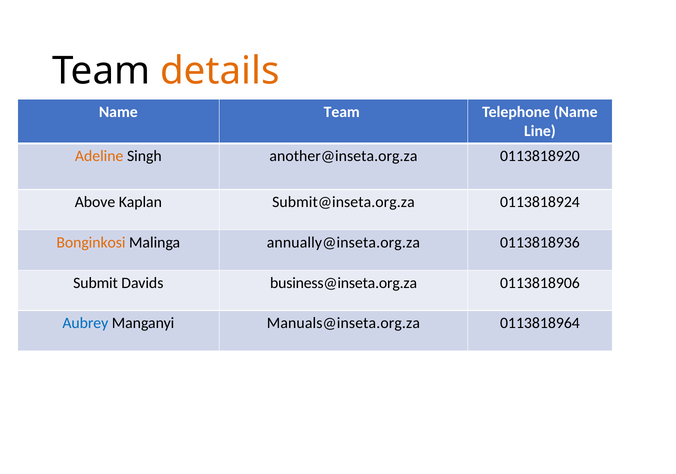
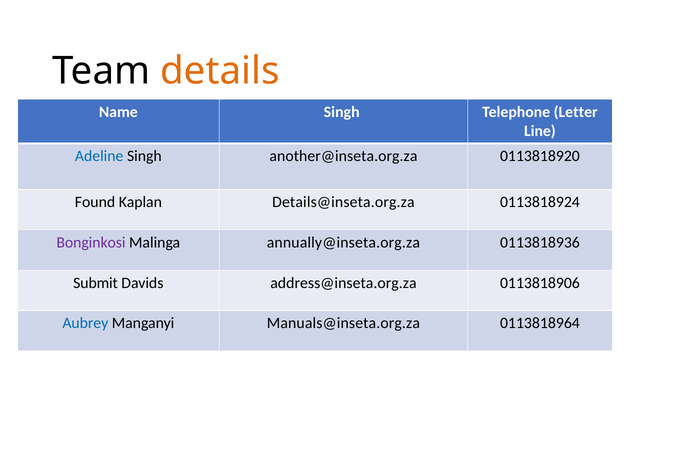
Name Team: Team -> Singh
Telephone Name: Name -> Letter
Adeline colour: orange -> blue
Above: Above -> Found
Submit@inseta.org.za: Submit@inseta.org.za -> Details@inseta.org.za
Bonginkosi colour: orange -> purple
business@inseta.org.za: business@inseta.org.za -> address@inseta.org.za
